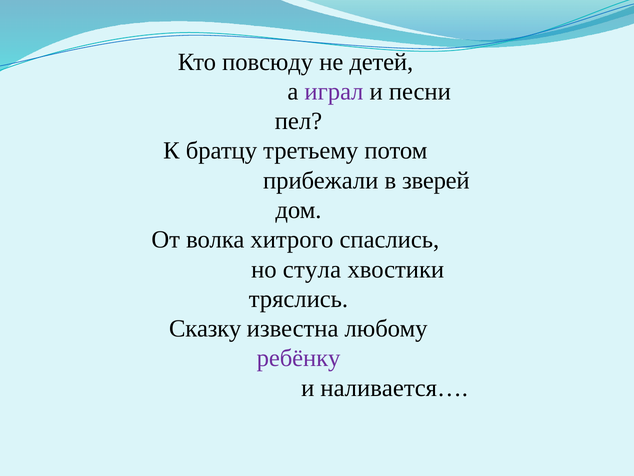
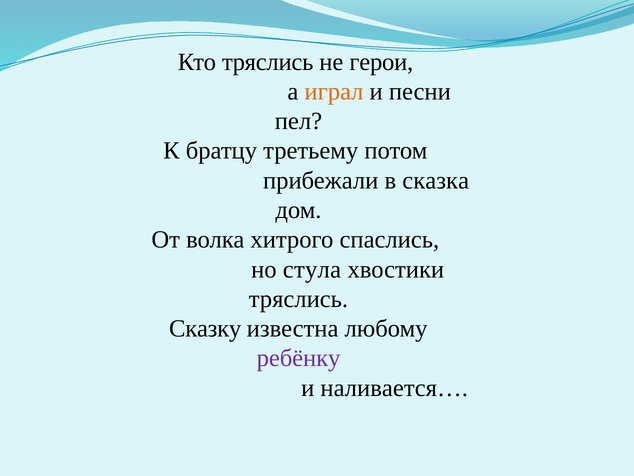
Кто повсюду: повсюду -> тряслись
детей: детей -> герои
играл colour: purple -> orange
зверей: зверей -> сказка
